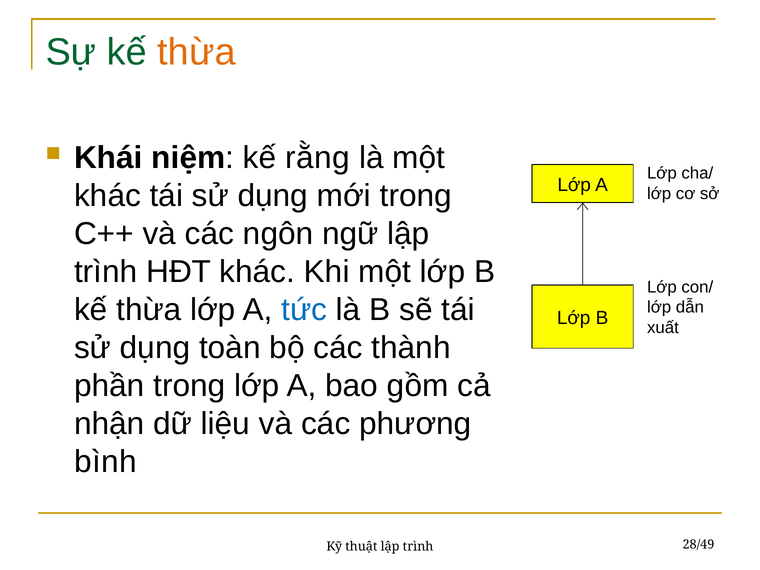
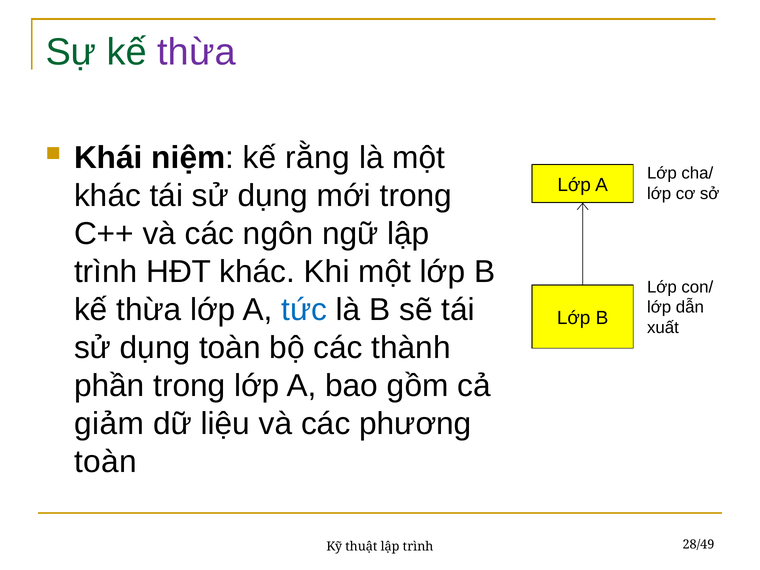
thừa at (197, 52) colour: orange -> purple
nhận: nhận -> giảm
bình at (106, 462): bình -> toàn
